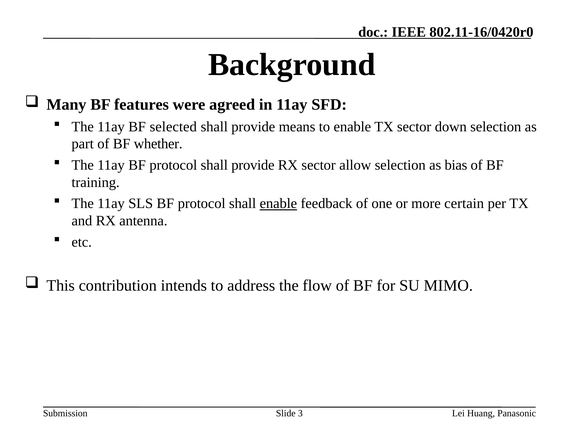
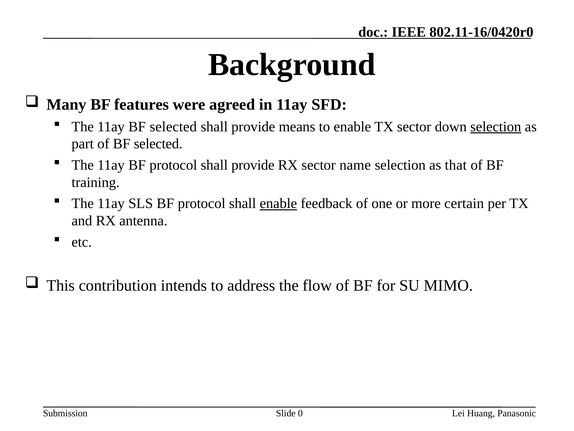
selection at (496, 127) underline: none -> present
of BF whether: whether -> selected
allow: allow -> name
bias: bias -> that
3: 3 -> 0
